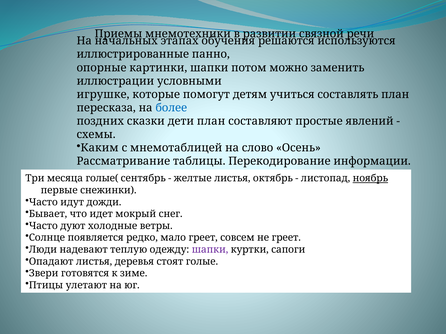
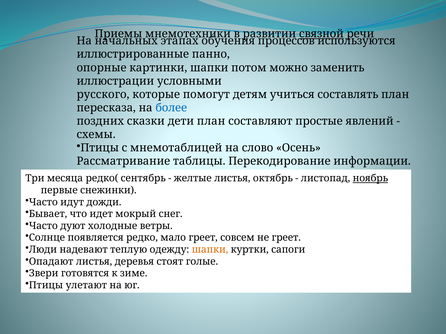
связной underline: none -> present
решаются: решаются -> процессов
игрушке: игрушке -> русского
Каким at (100, 148): Каким -> Птицы
голые(: голые( -> редко(
шапки at (210, 250) colour: purple -> orange
